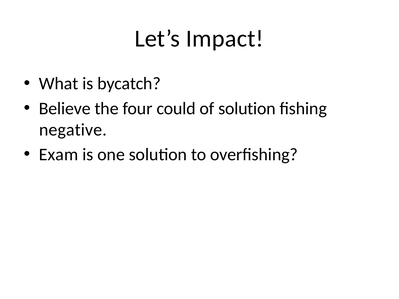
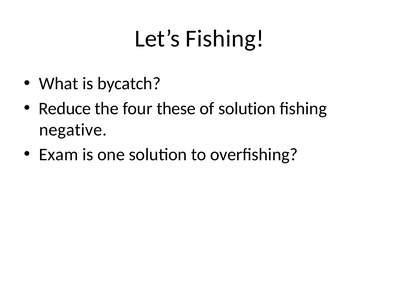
Let’s Impact: Impact -> Fishing
Believe: Believe -> Reduce
could: could -> these
